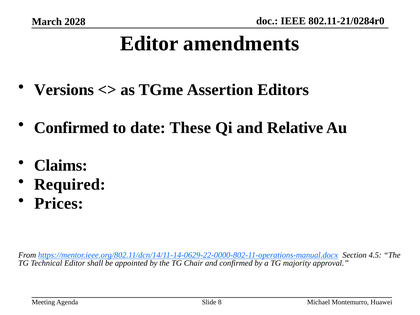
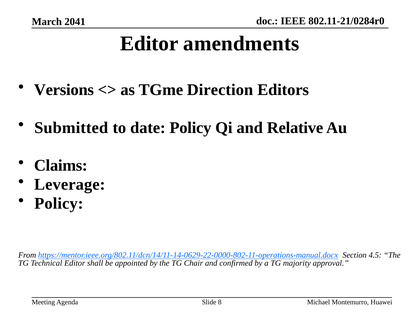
2028: 2028 -> 2041
Assertion: Assertion -> Direction
Confirmed at (71, 128): Confirmed -> Submitted
date These: These -> Policy
Required: Required -> Leverage
Prices at (59, 204): Prices -> Policy
